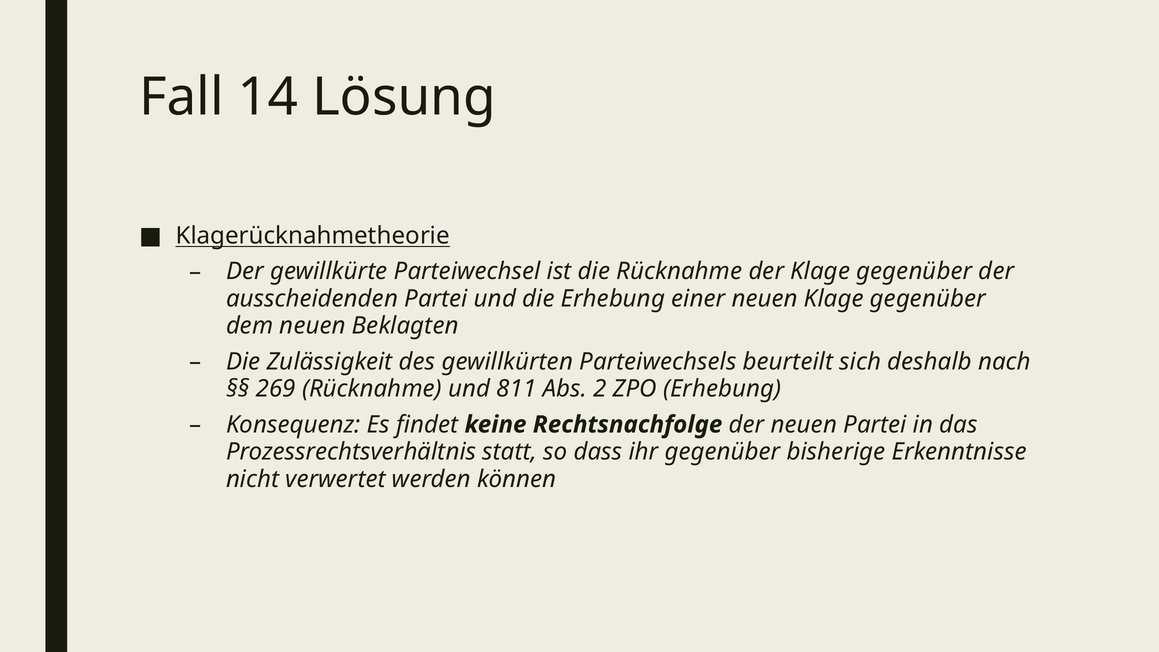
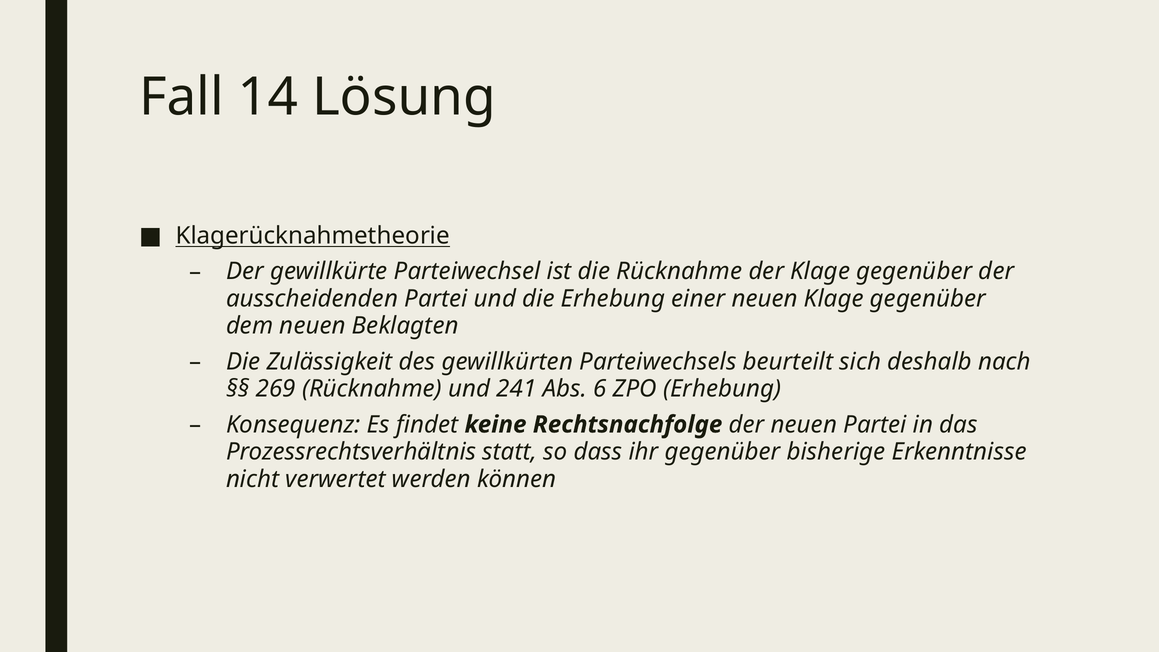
811: 811 -> 241
2: 2 -> 6
